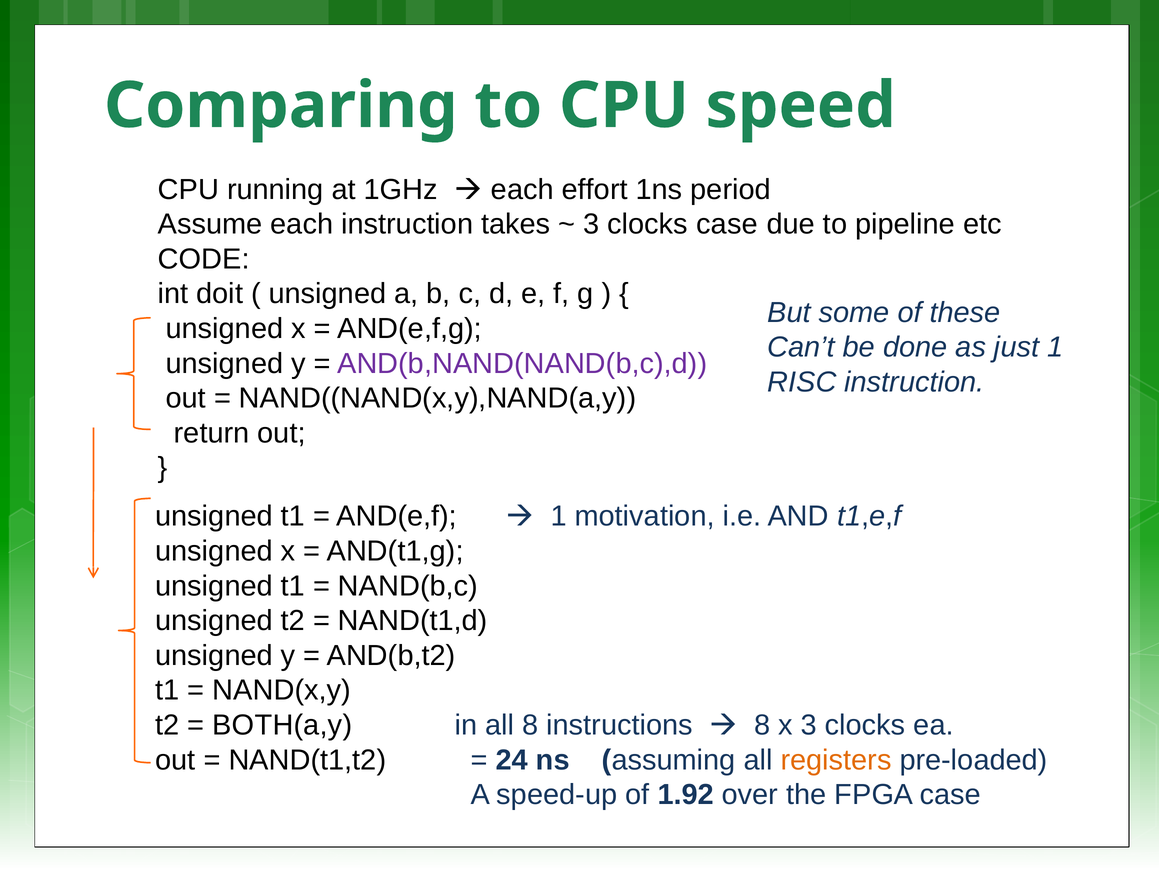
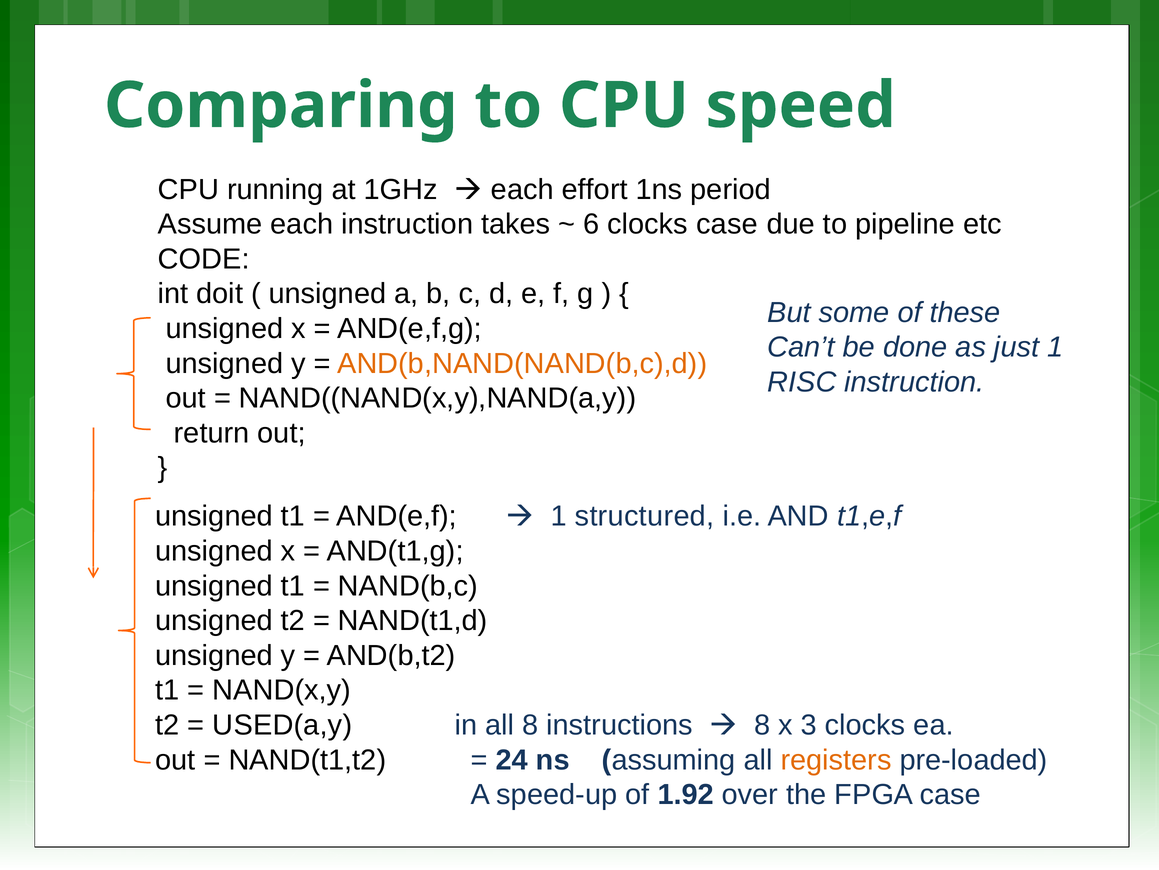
3 at (591, 224): 3 -> 6
AND(b,NAND(NAND(b,c),d colour: purple -> orange
motivation: motivation -> structured
BOTH(a,y: BOTH(a,y -> USED(a,y
